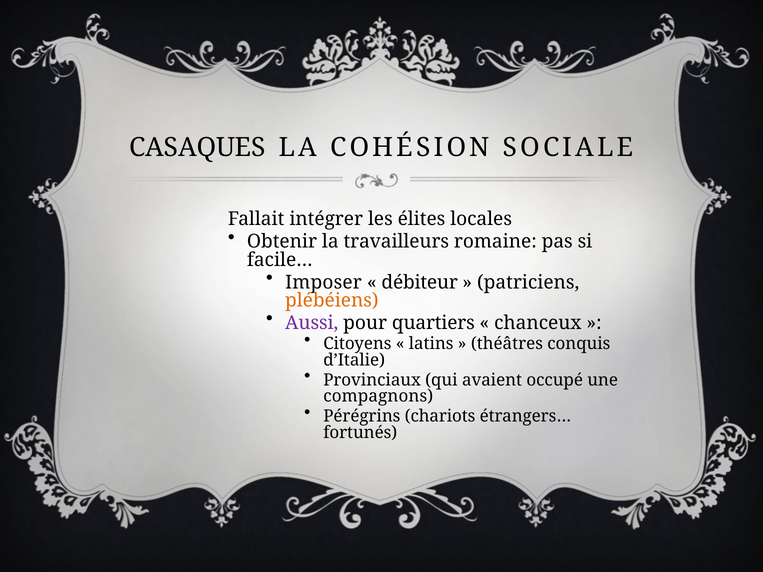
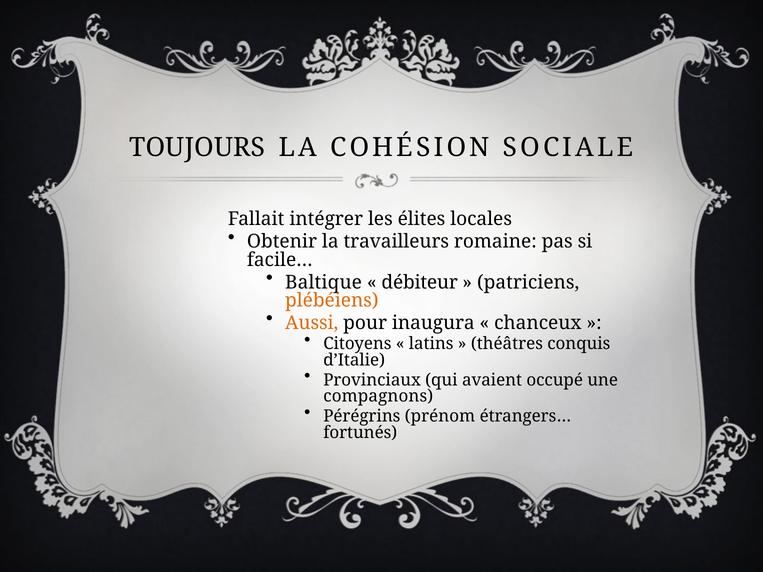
CASAQUES: CASAQUES -> TOUJOURS
Imposer: Imposer -> Baltique
Aussi colour: purple -> orange
quartiers: quartiers -> inaugura
chariots: chariots -> prénom
